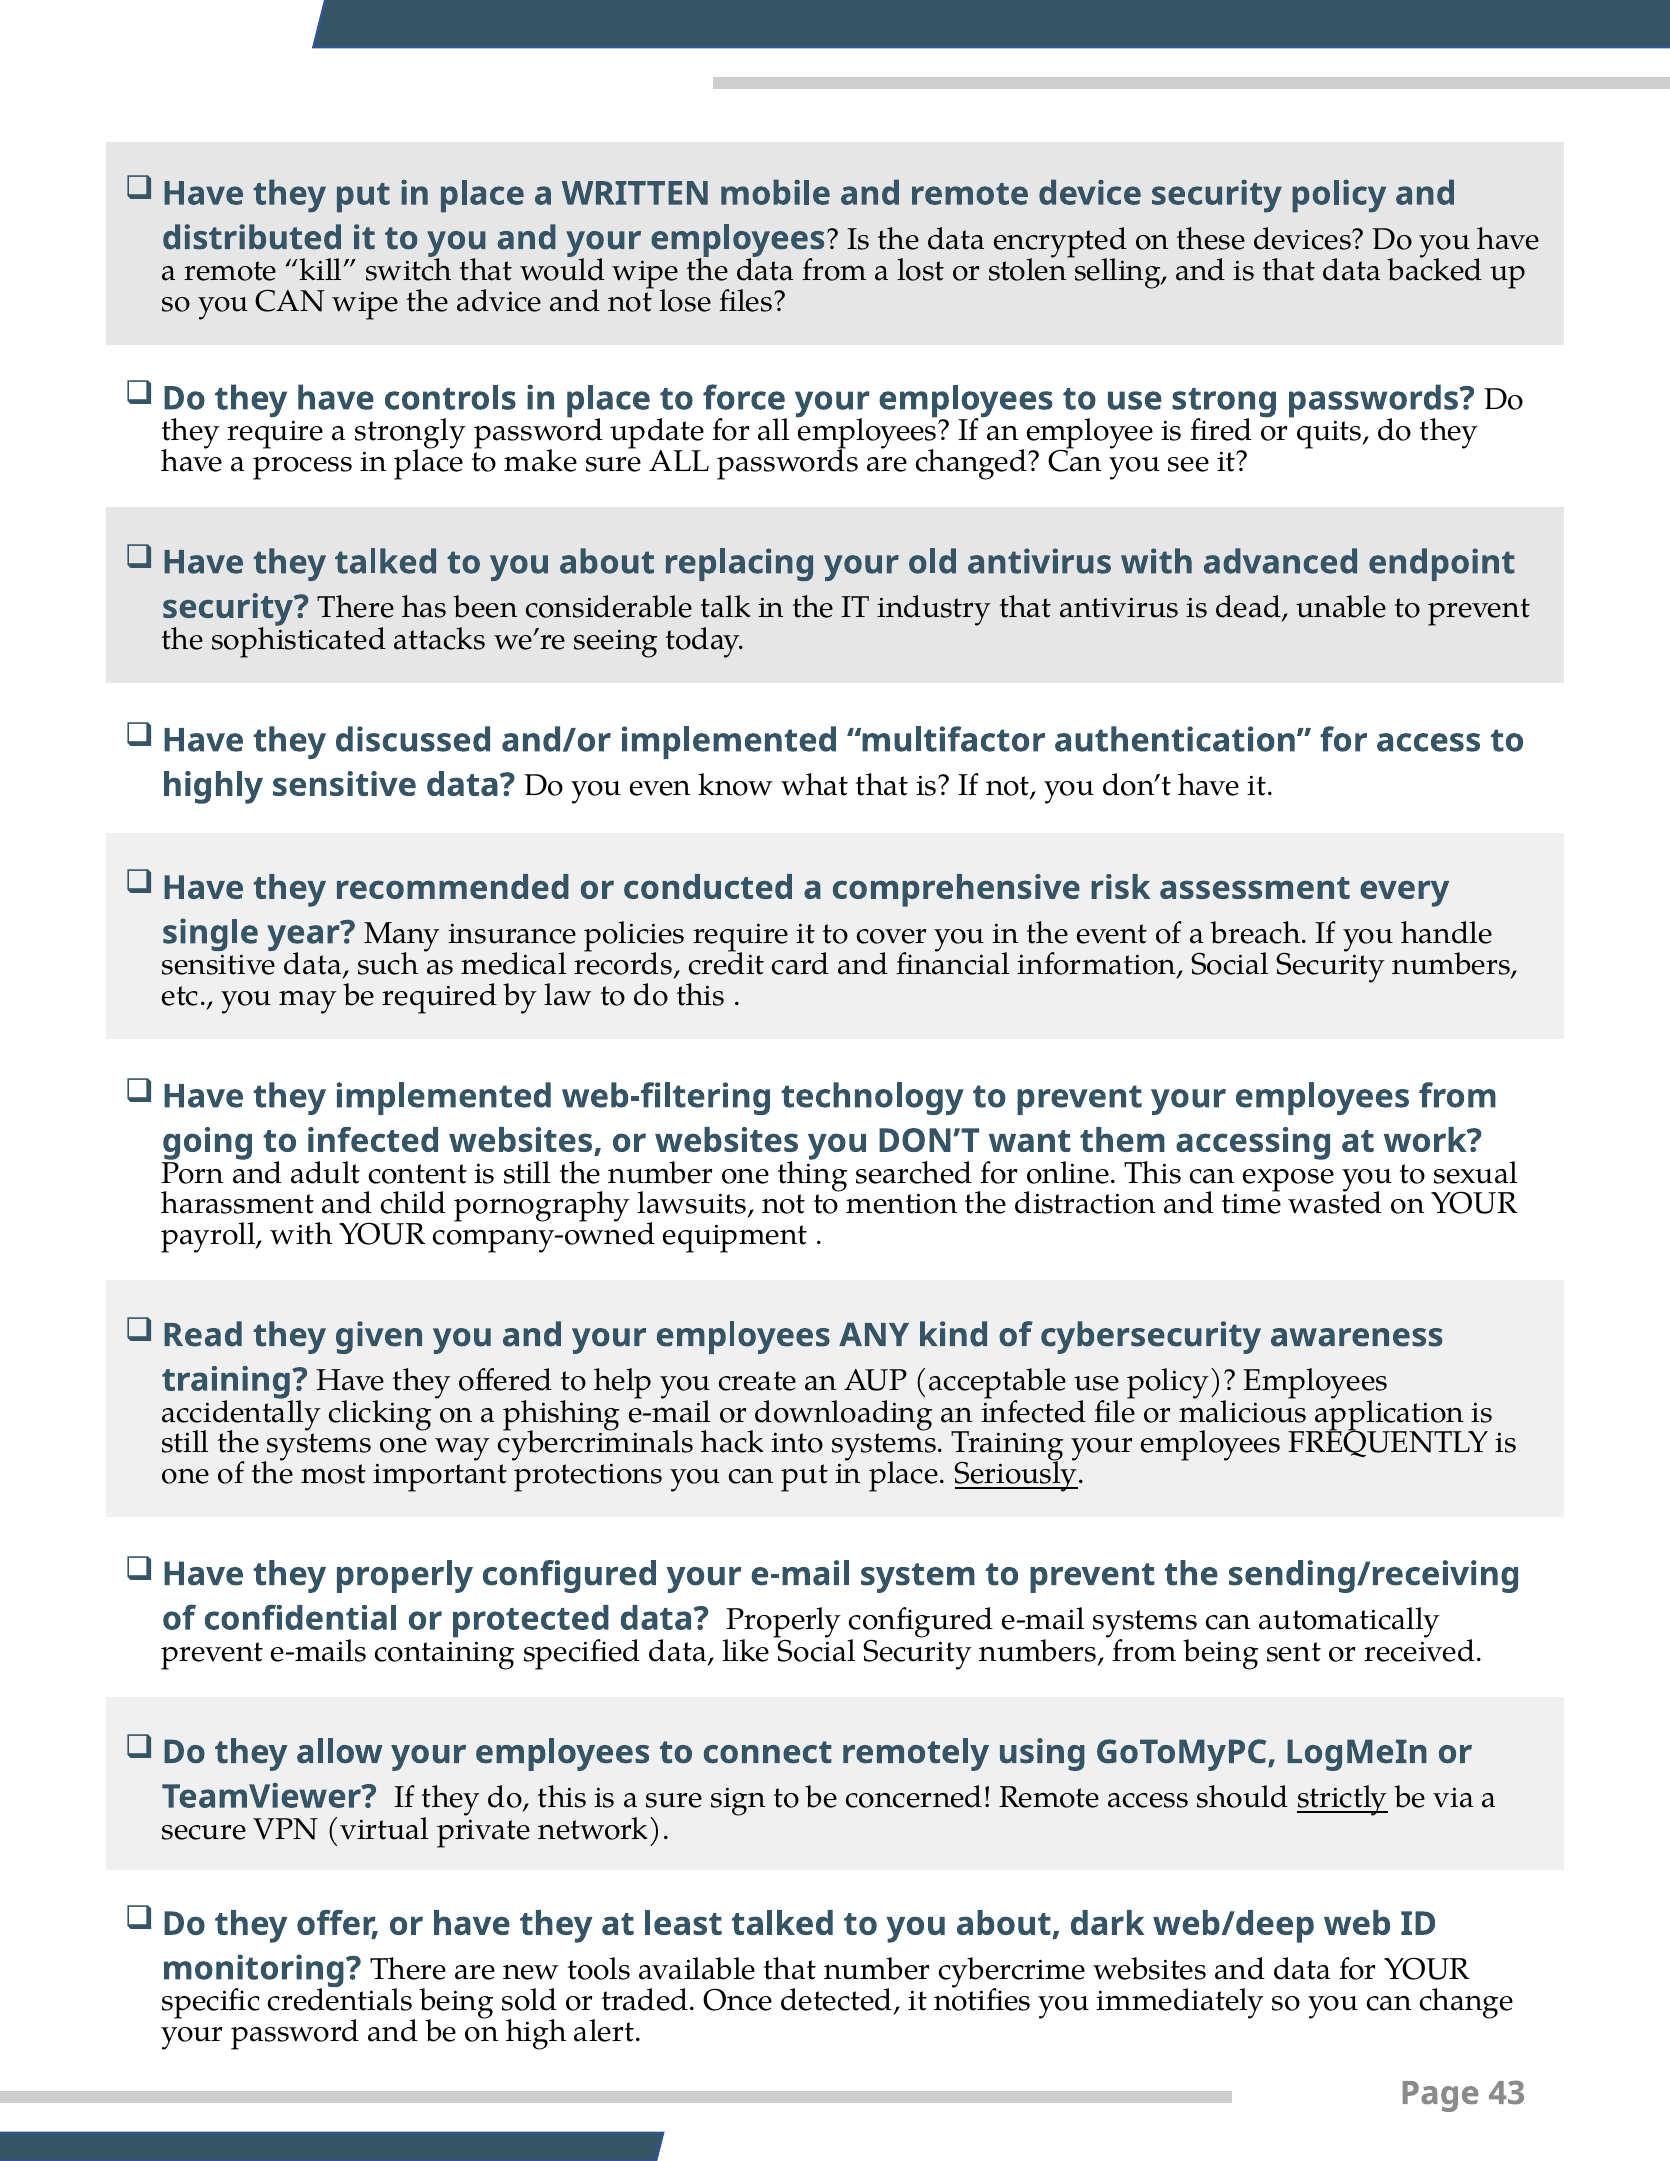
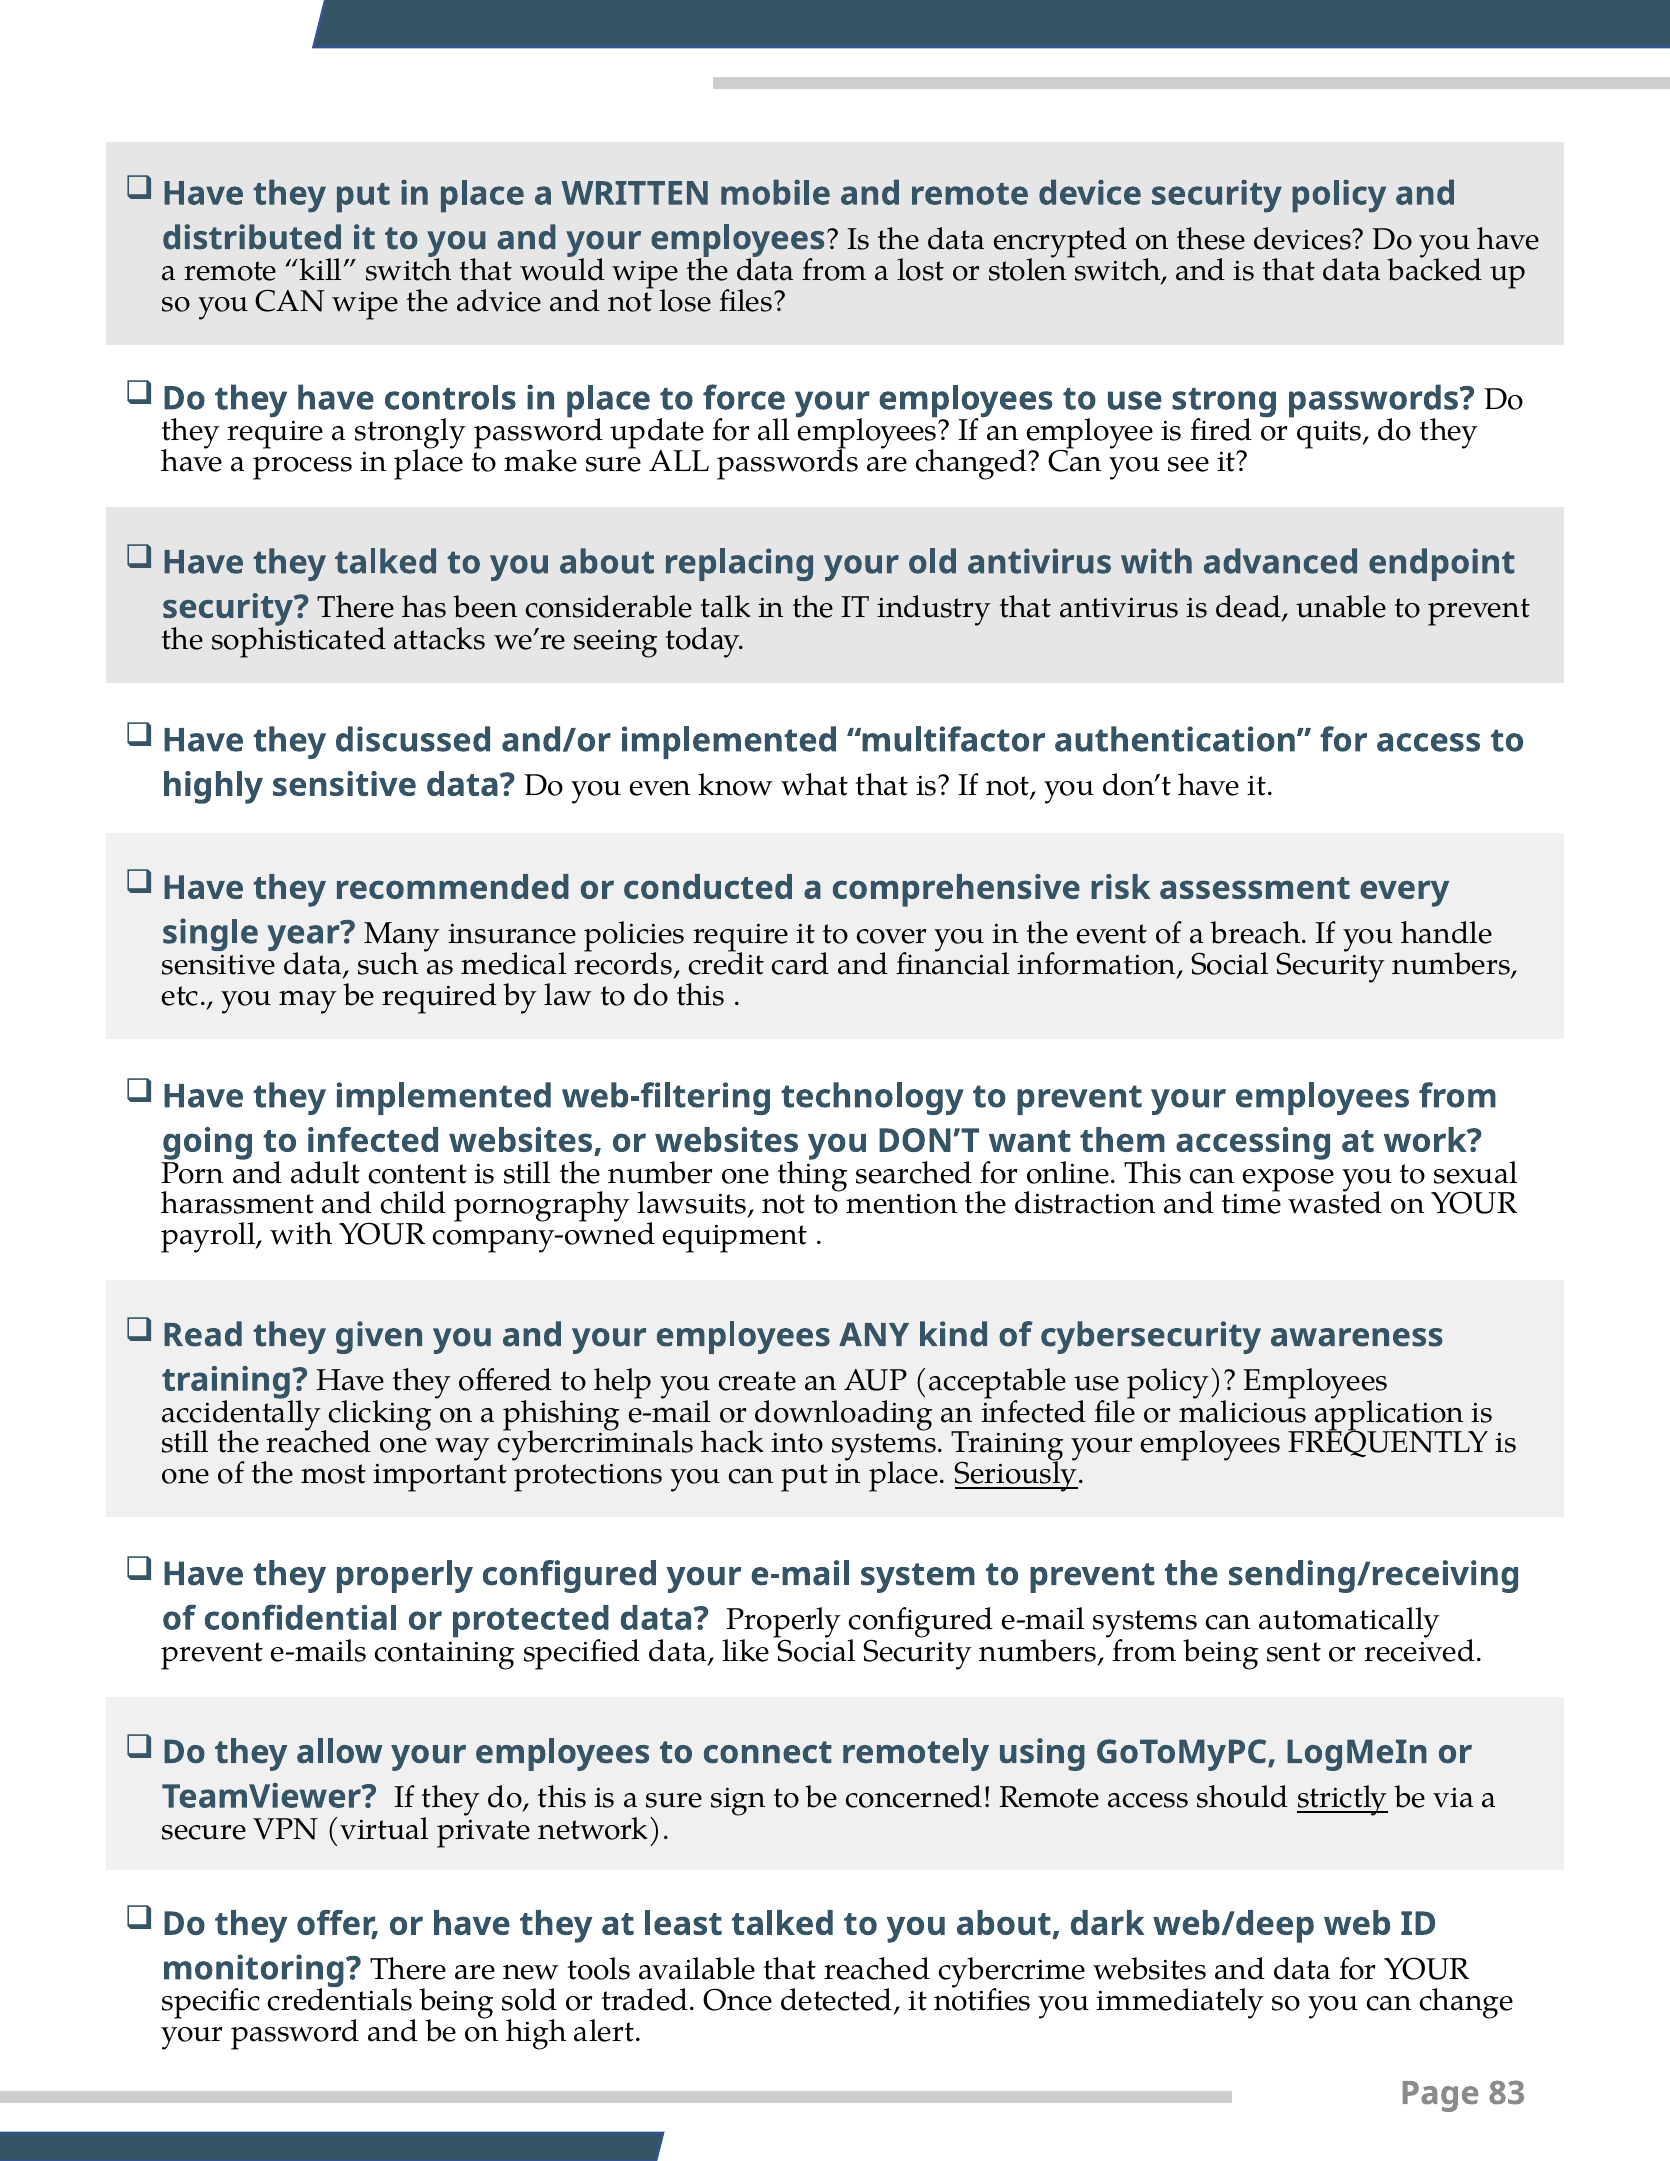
stolen selling: selling -> switch
the systems: systems -> reached
that number: number -> reached
43: 43 -> 83
